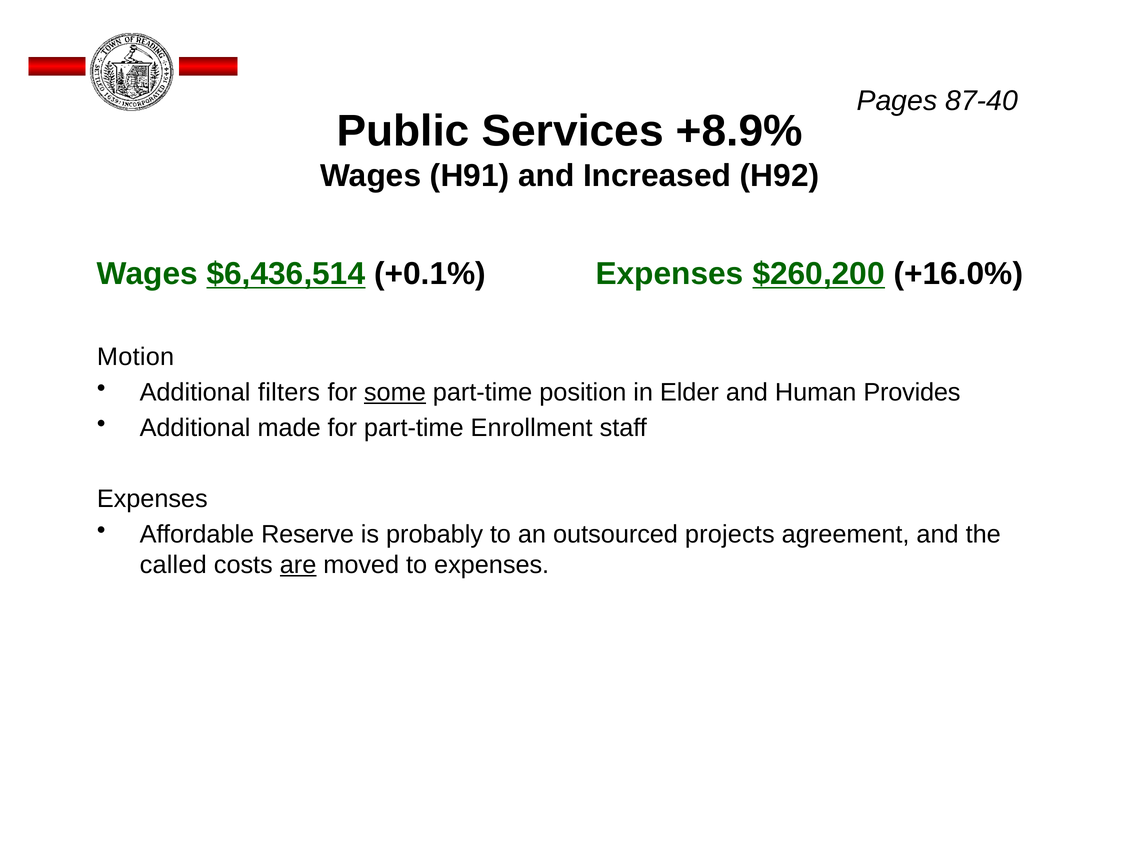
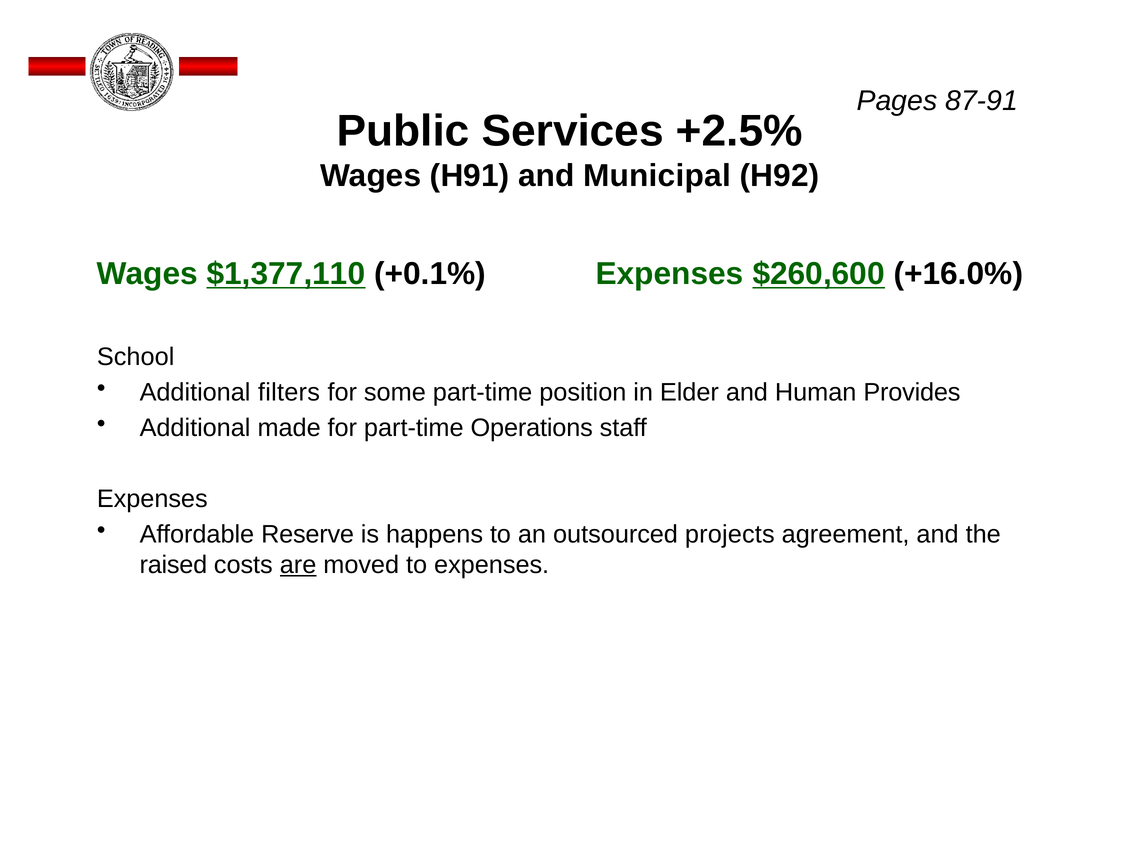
87-40: 87-40 -> 87-91
+8.9%: +8.9% -> +2.5%
Increased: Increased -> Municipal
$6,436,514: $6,436,514 -> $1,377,110
$260,200: $260,200 -> $260,600
Motion: Motion -> School
some underline: present -> none
Enrollment: Enrollment -> Operations
probably: probably -> happens
called: called -> raised
